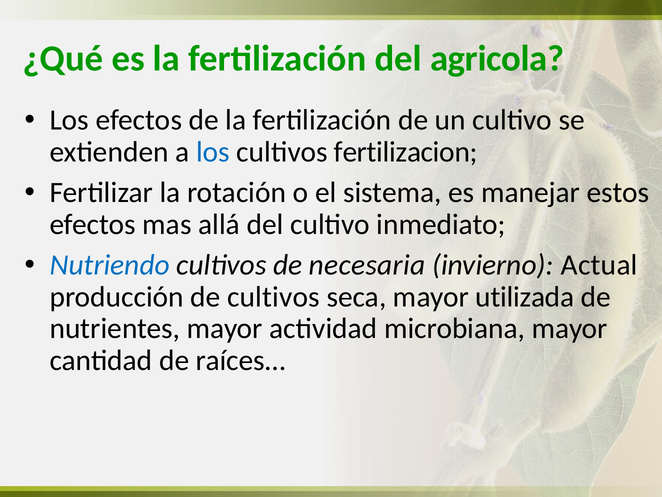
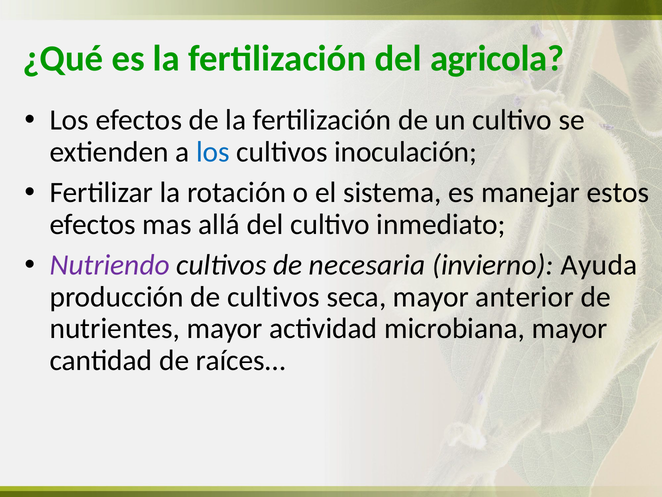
fertilizacion: fertilizacion -> inoculación
Nutriendo colour: blue -> purple
Actual: Actual -> Ayuda
utilizada: utilizada -> anterior
